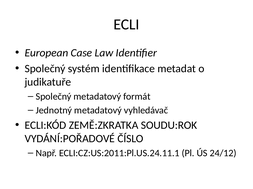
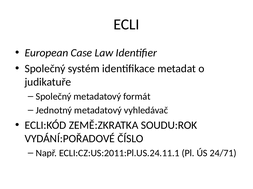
24/12: 24/12 -> 24/71
